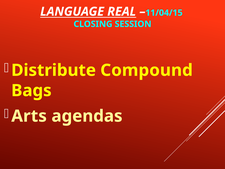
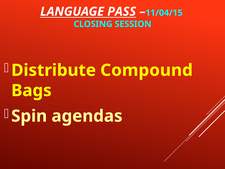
REAL: REAL -> PASS
Arts: Arts -> Spin
